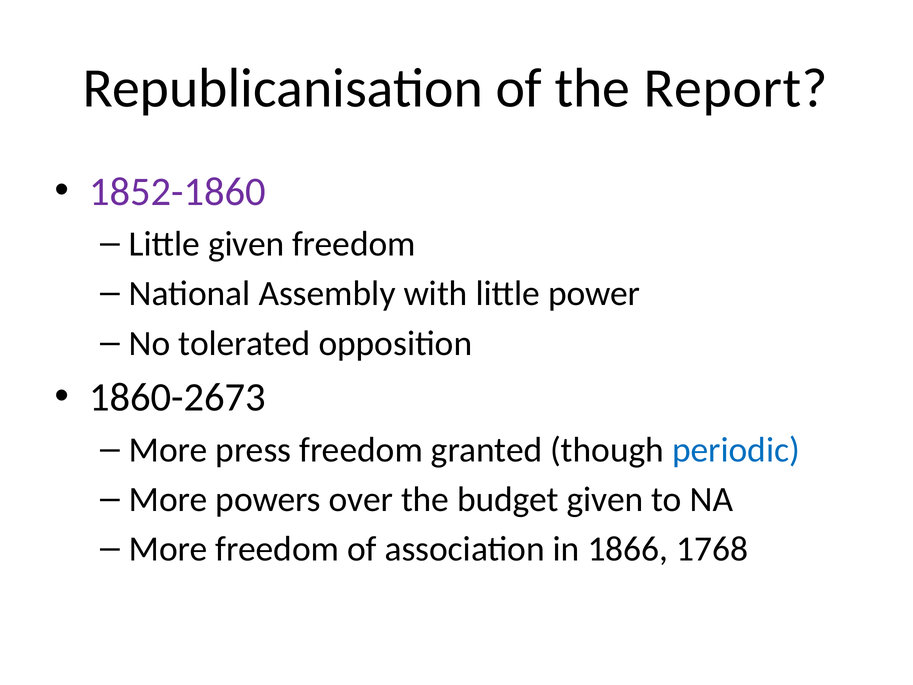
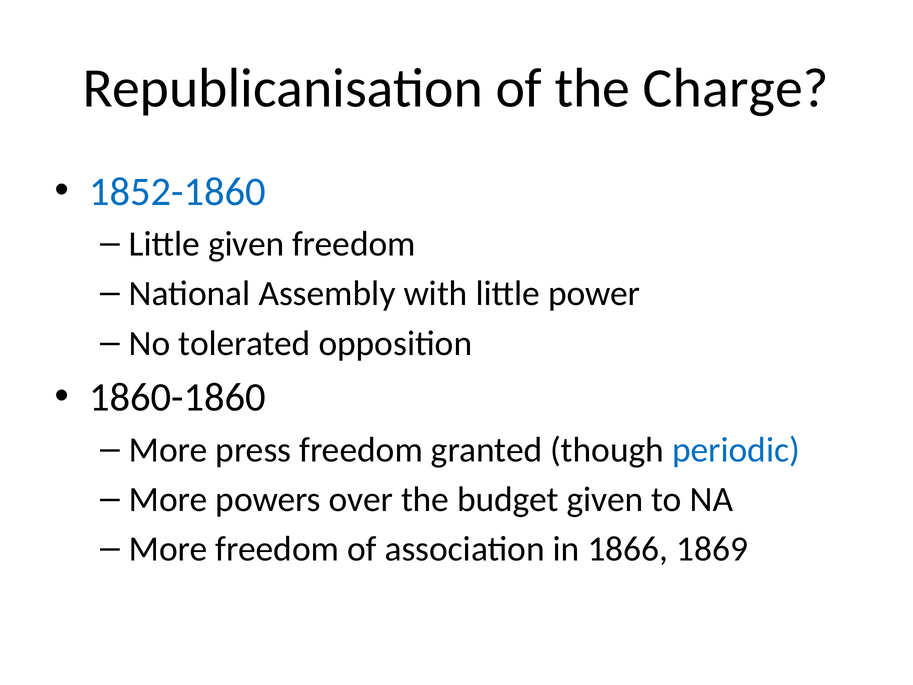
Report: Report -> Charge
1852-1860 colour: purple -> blue
1860-2673: 1860-2673 -> 1860-1860
1768: 1768 -> 1869
